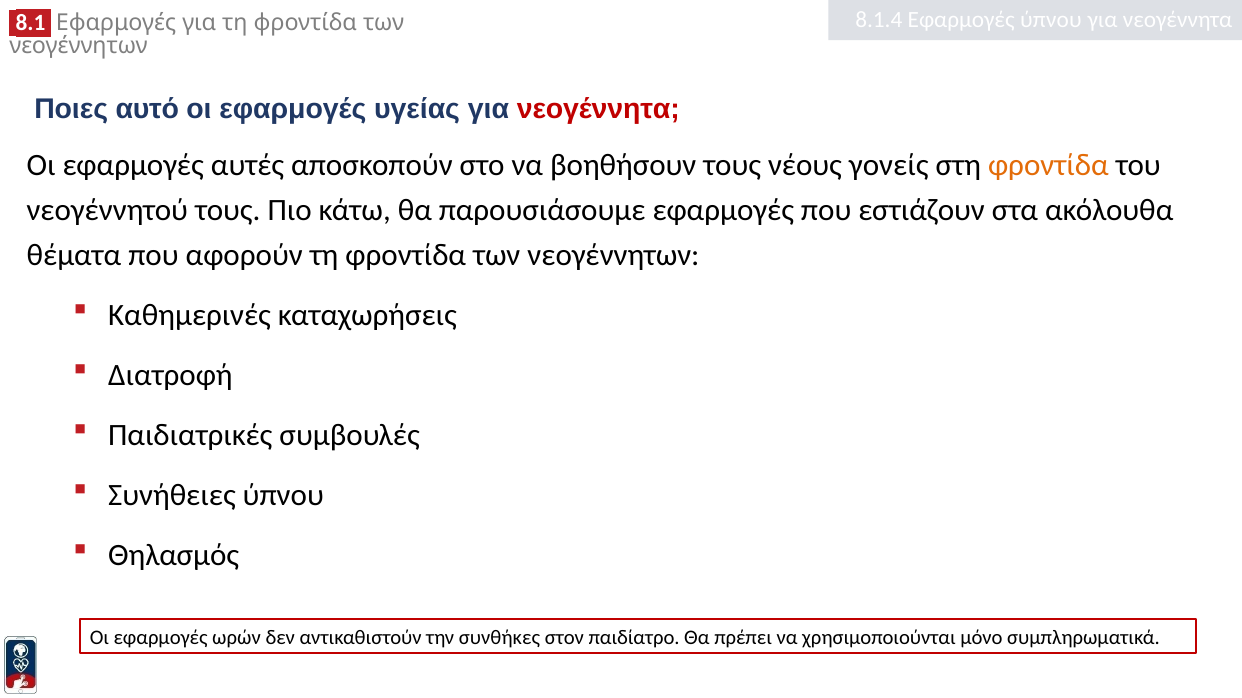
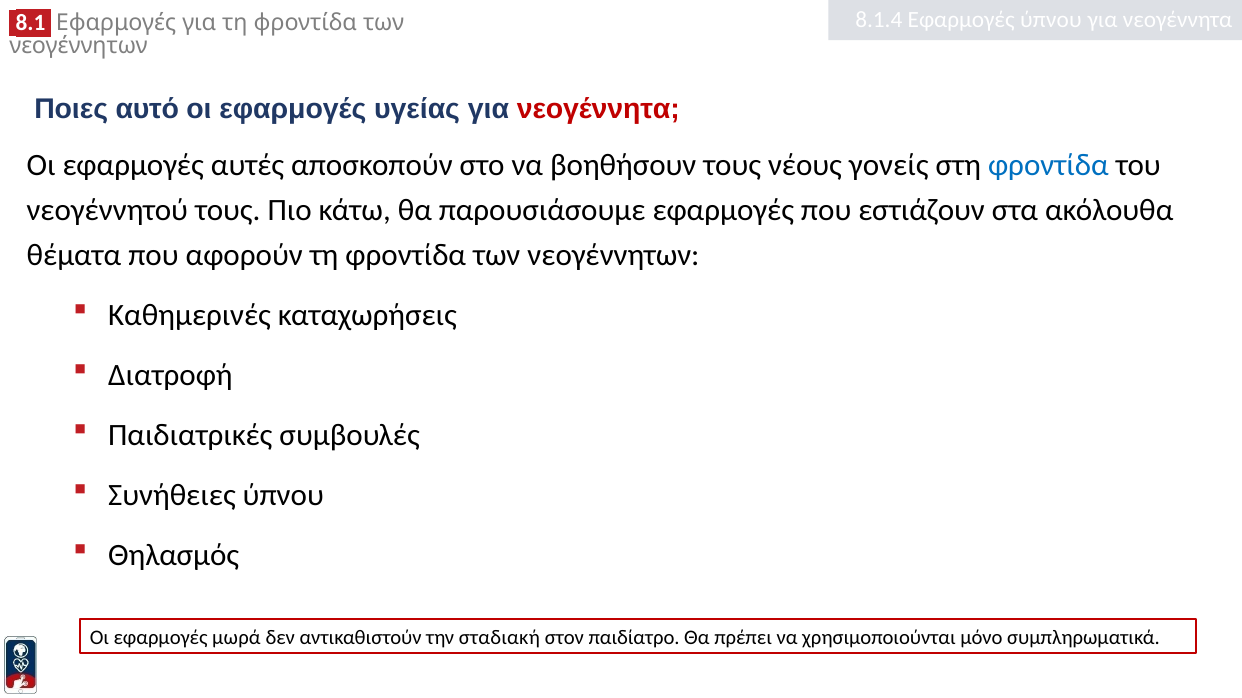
φροντίδα at (1048, 166) colour: orange -> blue
ωρών: ωρών -> μωρά
συνθήκες: συνθήκες -> σταδιακή
